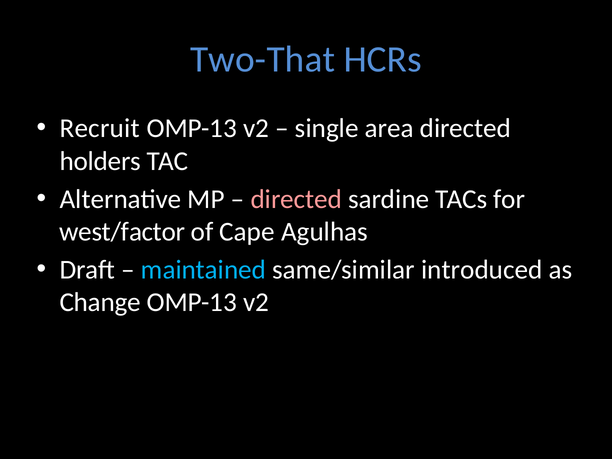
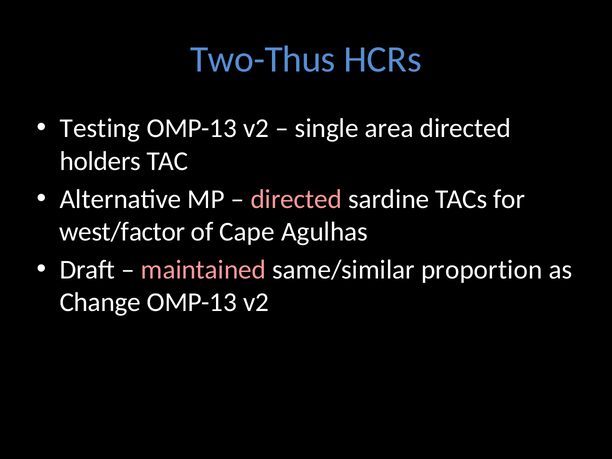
Two-That: Two-That -> Two-Thus
Recruit: Recruit -> Testing
maintained colour: light blue -> pink
introduced: introduced -> proportion
